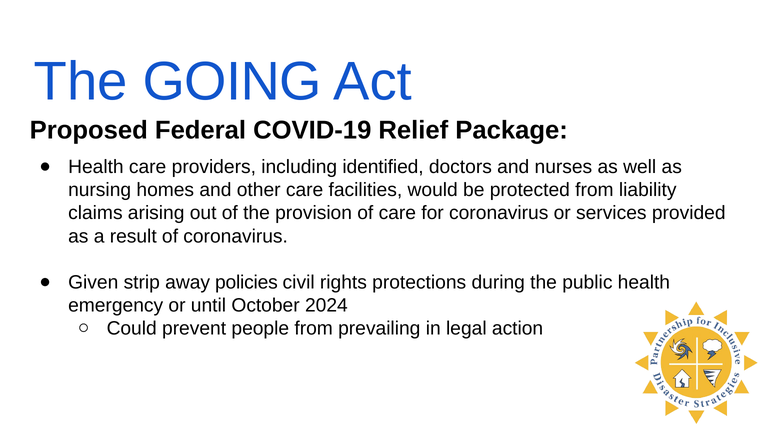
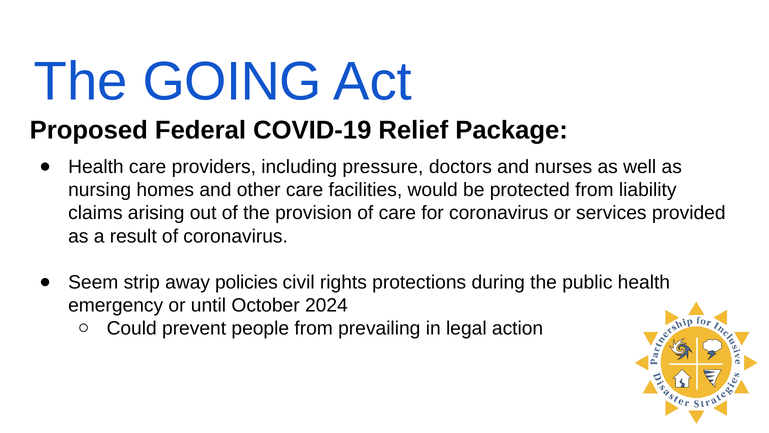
identified: identified -> pressure
Given: Given -> Seem
